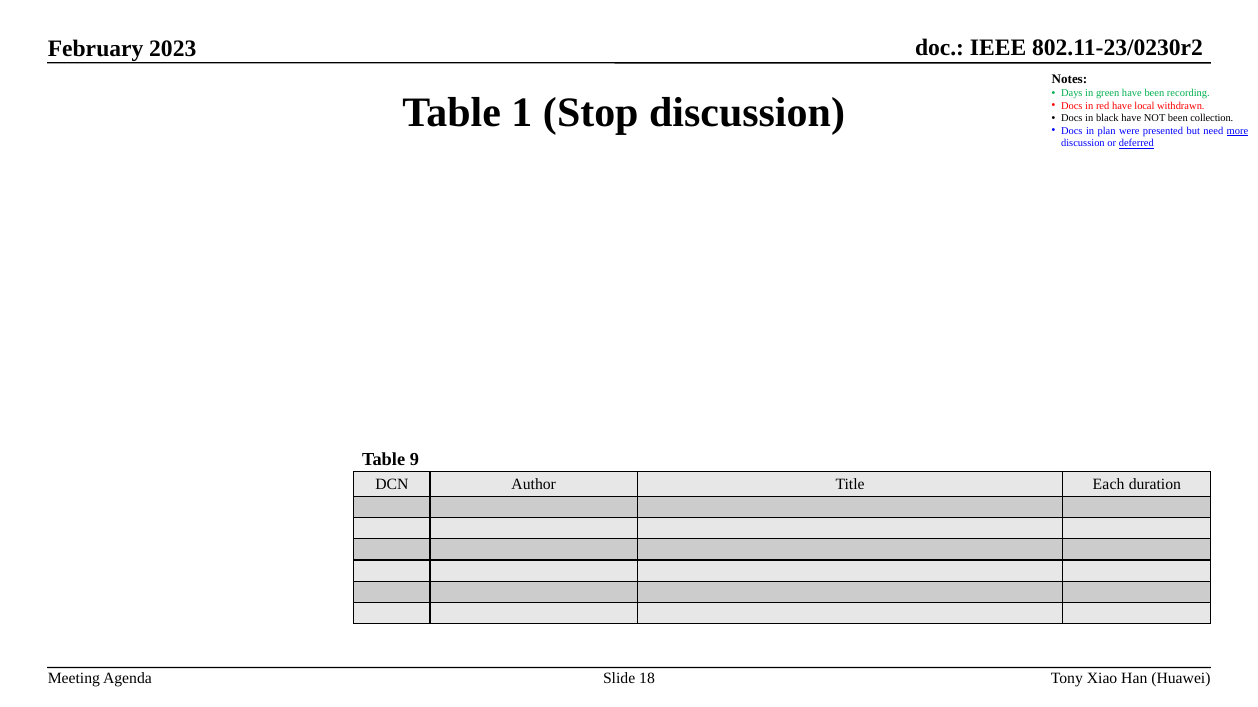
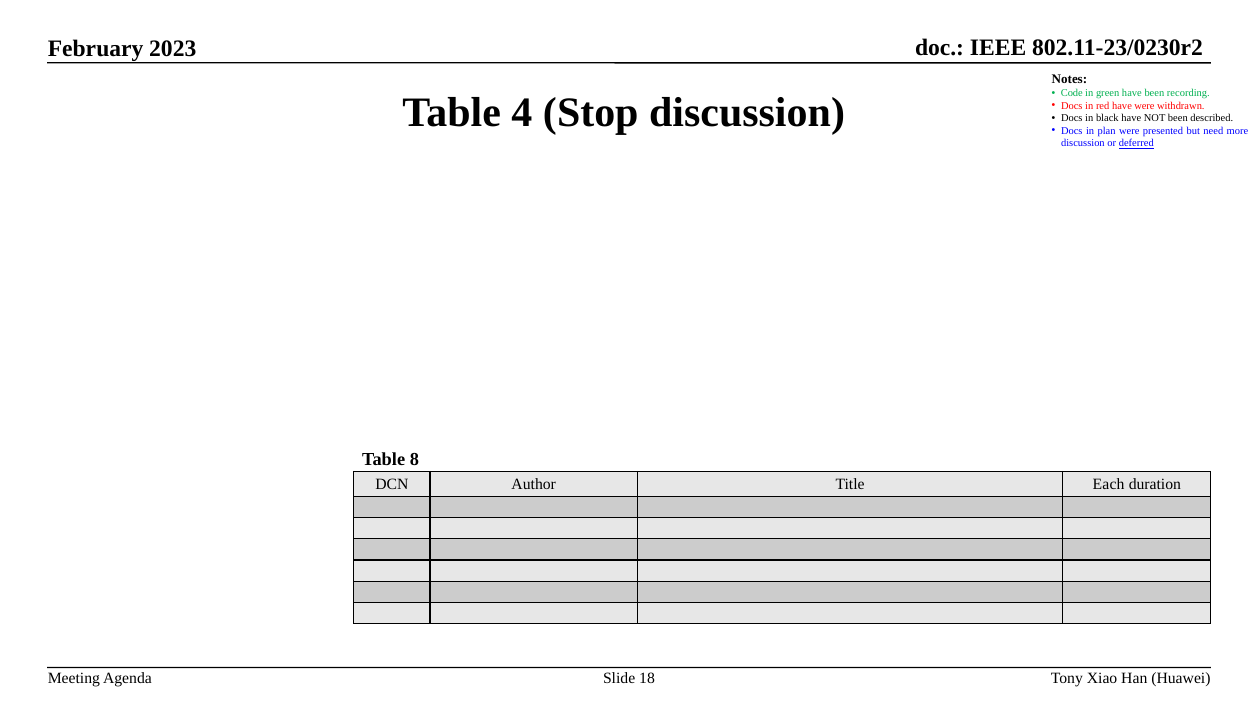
Days: Days -> Code
1: 1 -> 4
have local: local -> were
collection: collection -> described
more underline: present -> none
9: 9 -> 8
